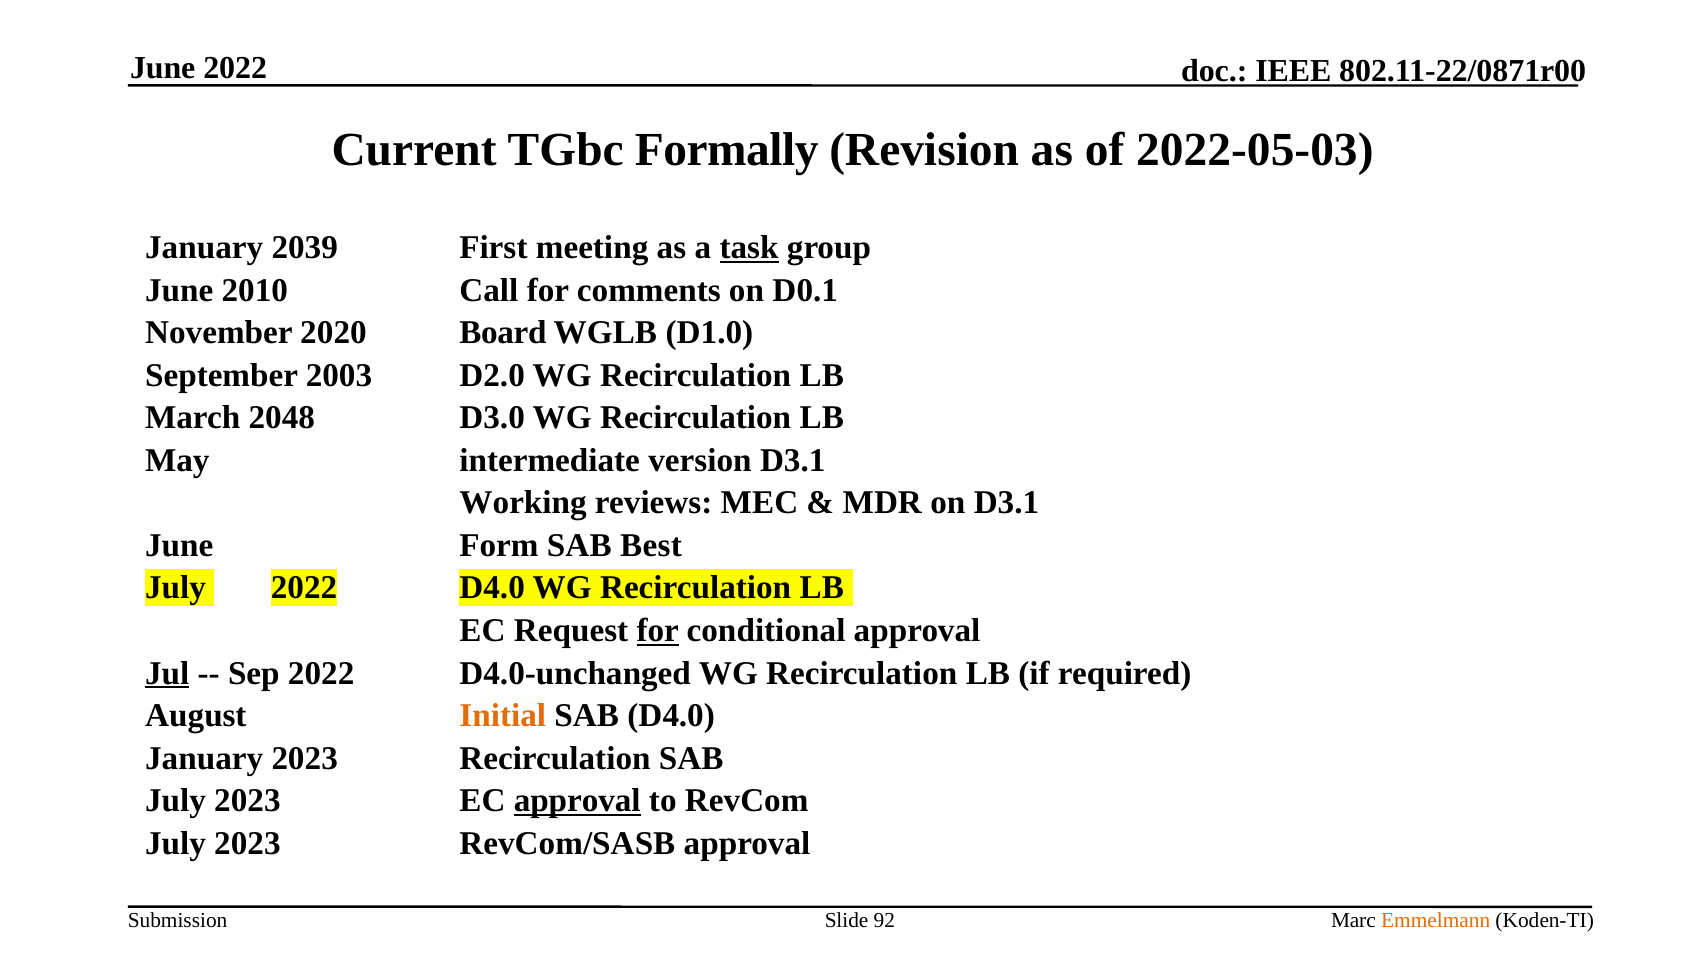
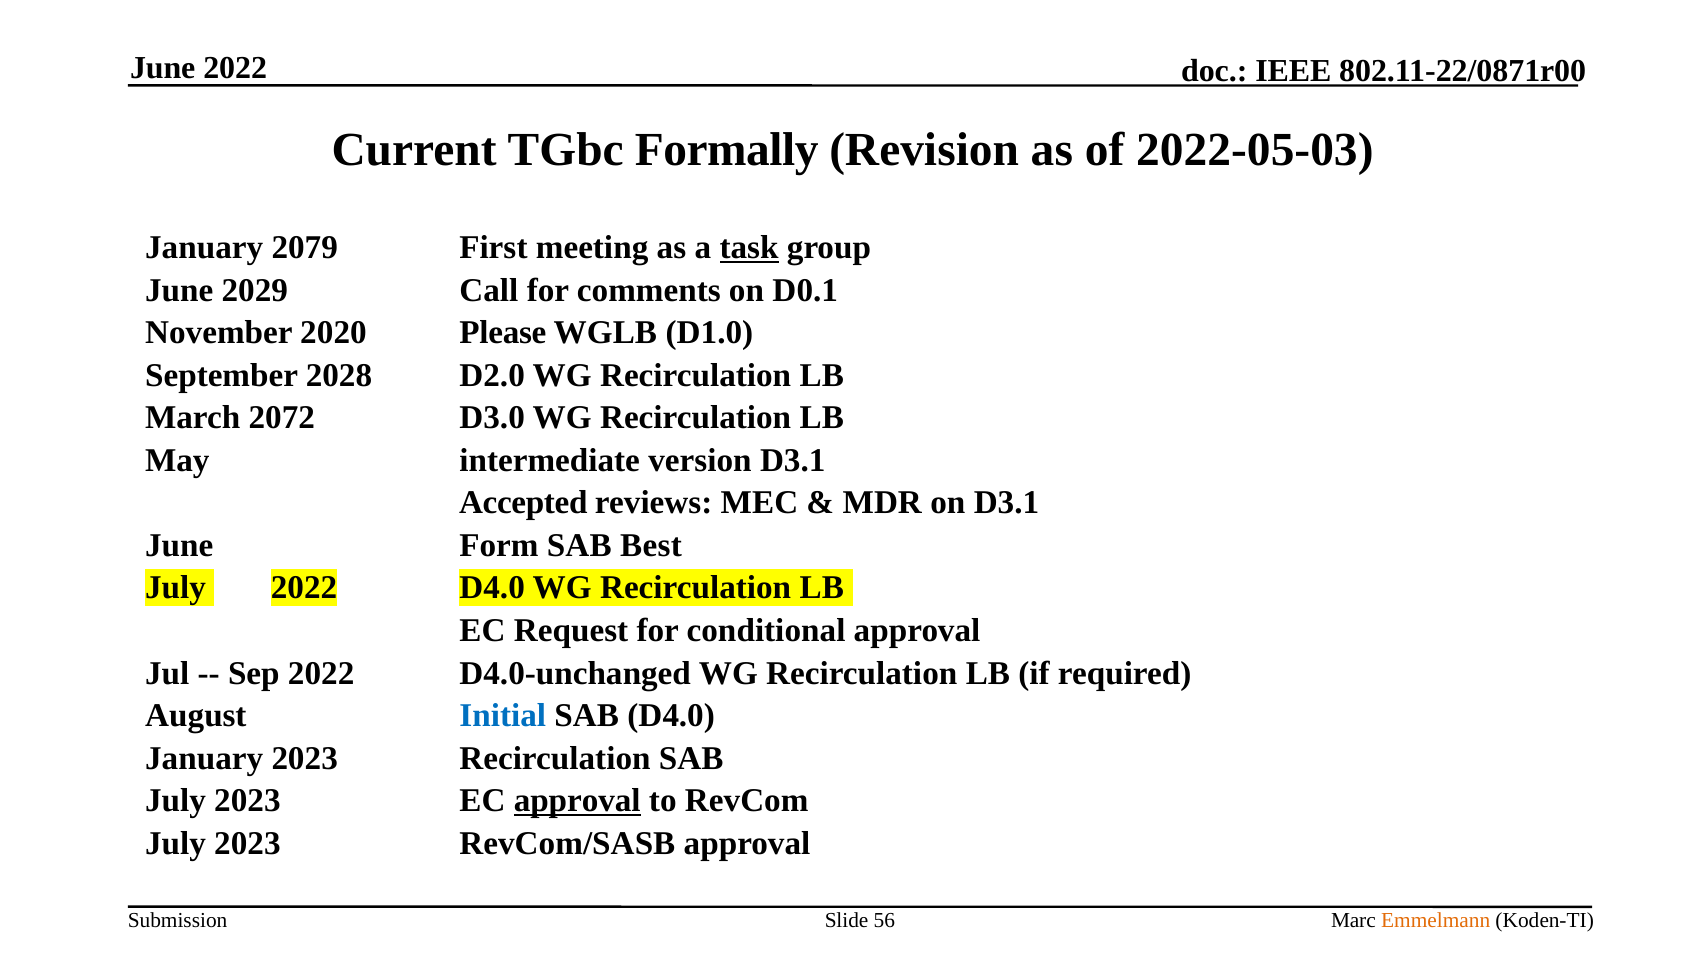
2039: 2039 -> 2079
2010: 2010 -> 2029
Board: Board -> Please
2003: 2003 -> 2028
2048: 2048 -> 2072
Working: Working -> Accepted
for at (658, 630) underline: present -> none
Jul underline: present -> none
Initial colour: orange -> blue
92: 92 -> 56
